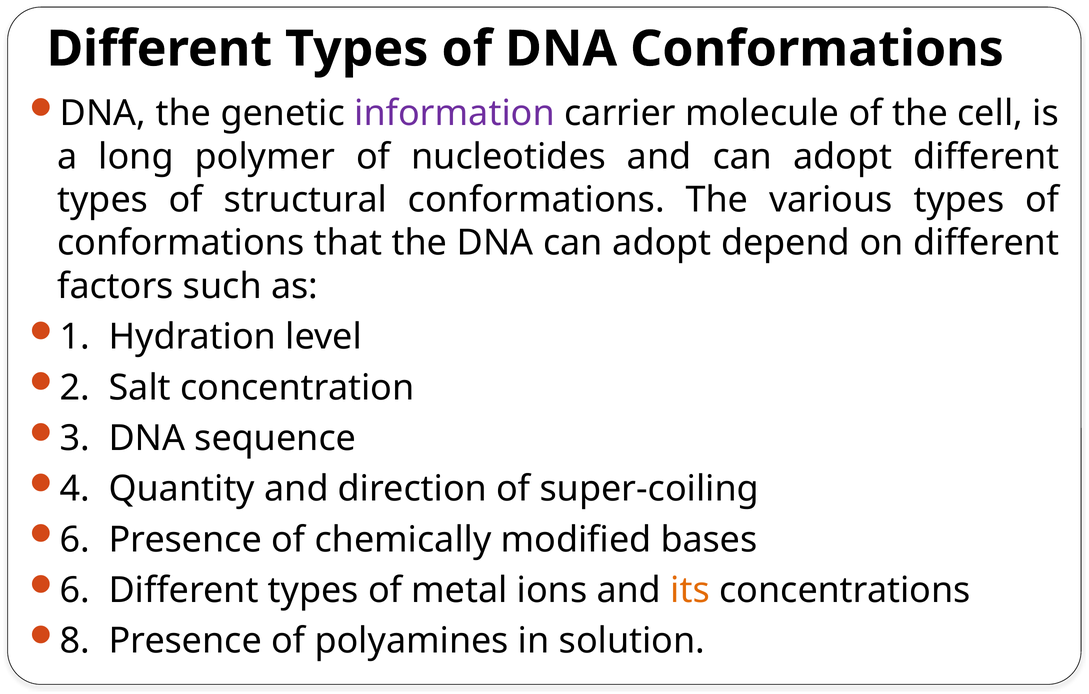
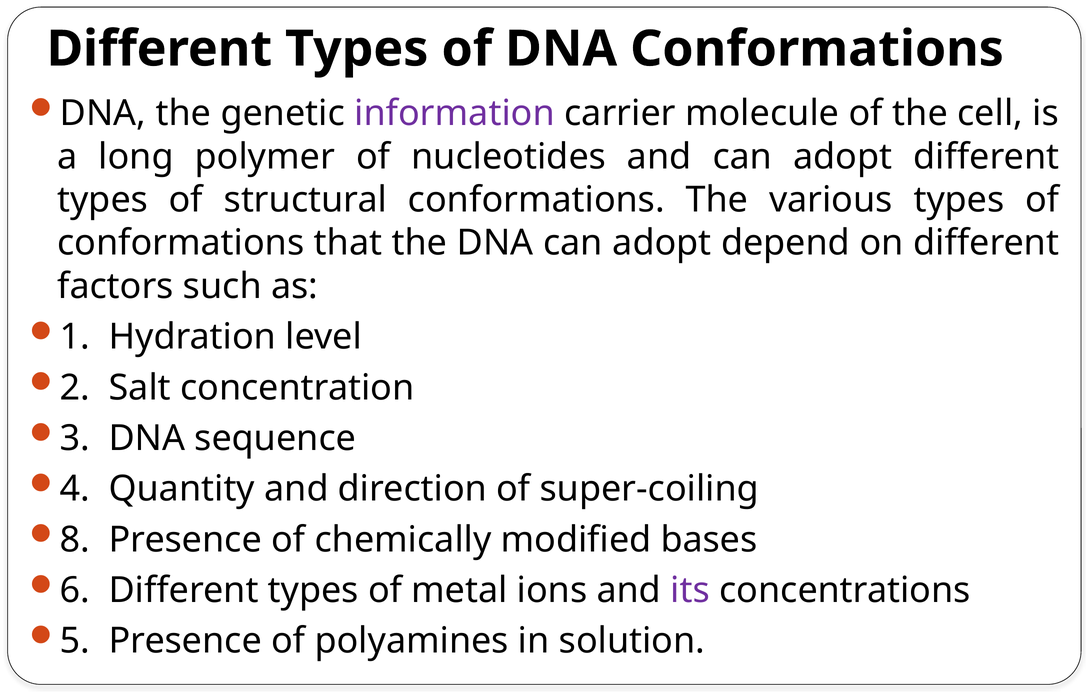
6 at (75, 540): 6 -> 8
its colour: orange -> purple
8: 8 -> 5
